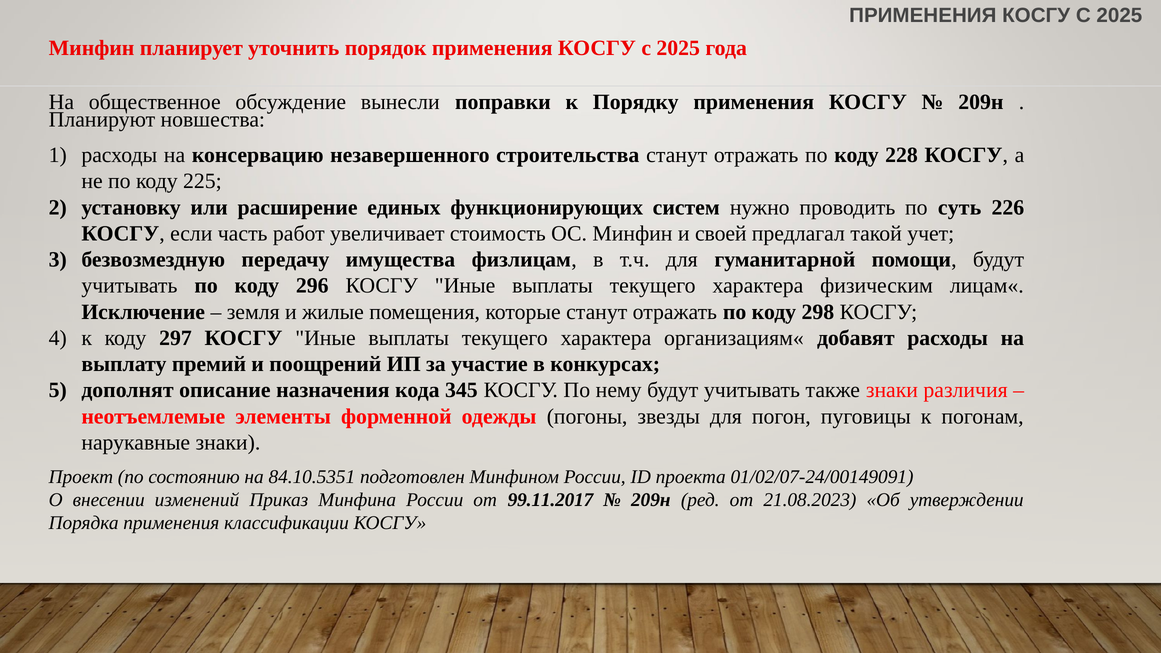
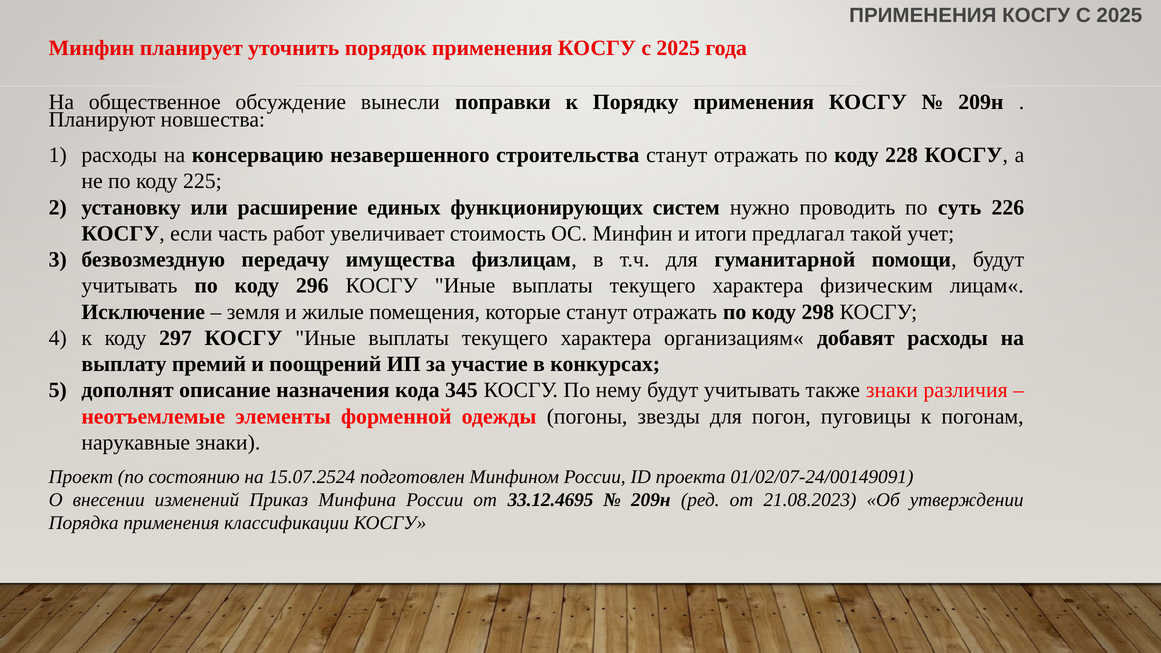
своей: своей -> итоги
84.10.5351: 84.10.5351 -> 15.07.2524
99.11.2017: 99.11.2017 -> 33.12.4695
